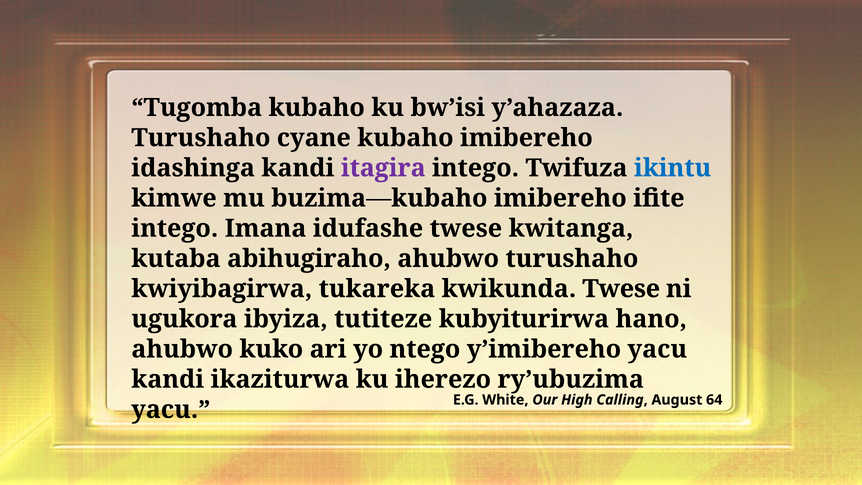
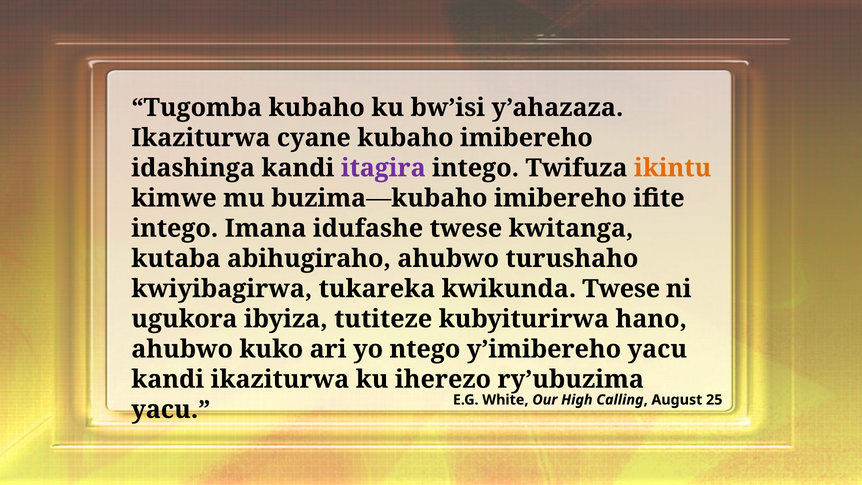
Turushaho at (201, 138): Turushaho -> Ikaziturwa
ikintu colour: blue -> orange
64: 64 -> 25
